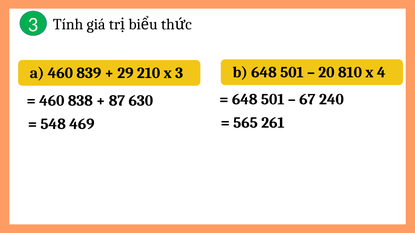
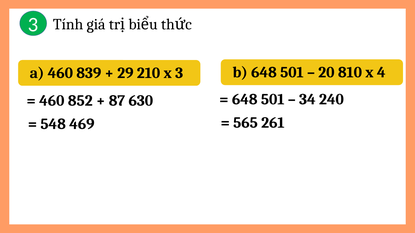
67: 67 -> 34
838: 838 -> 852
